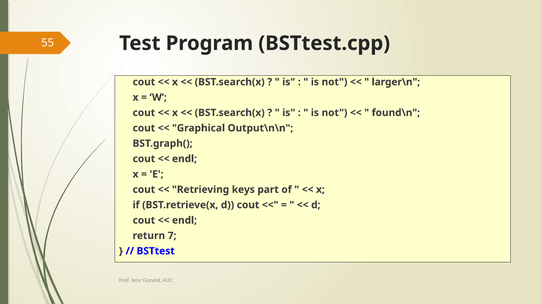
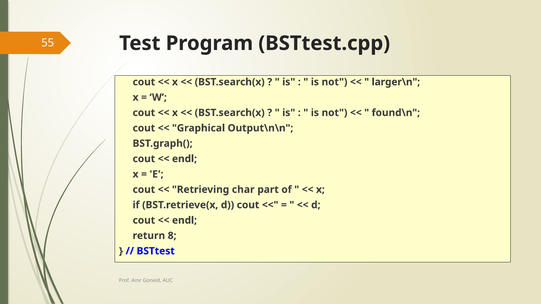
keys: keys -> char
7: 7 -> 8
